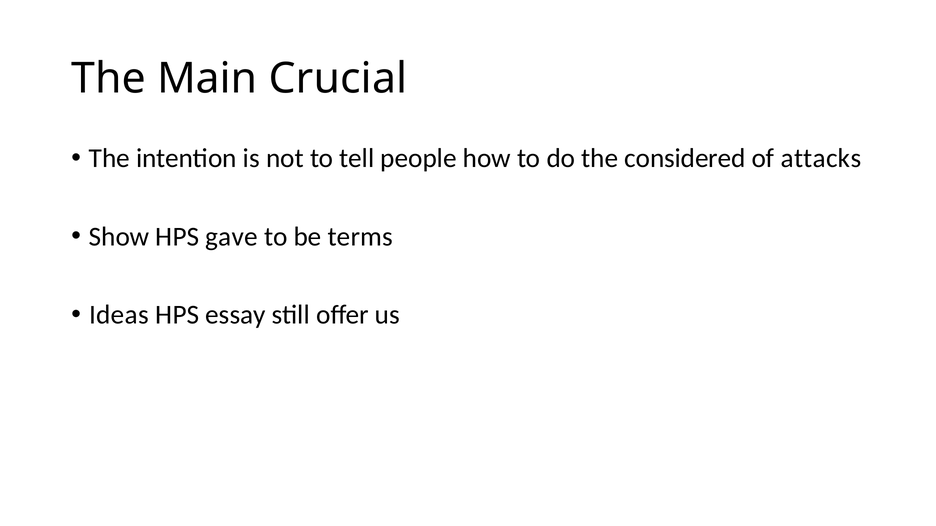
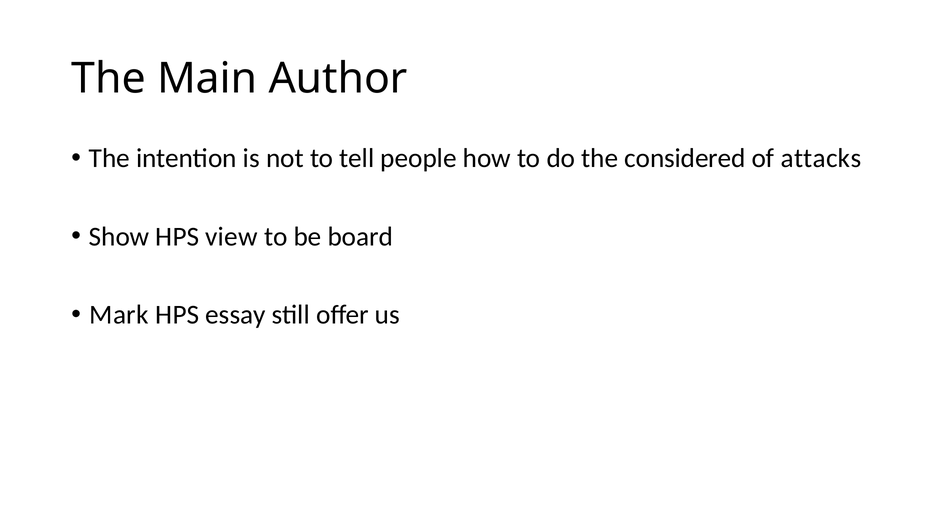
Crucial: Crucial -> Author
gave: gave -> view
terms: terms -> board
Ideas: Ideas -> Mark
